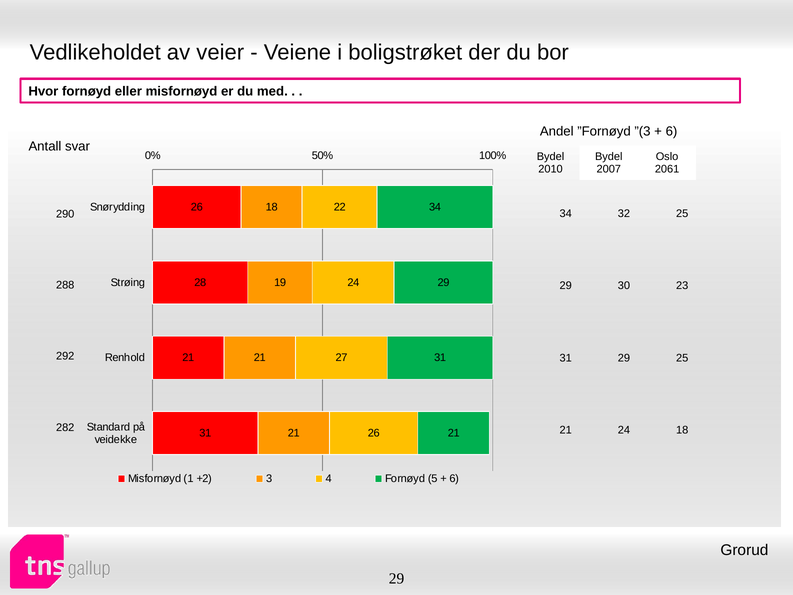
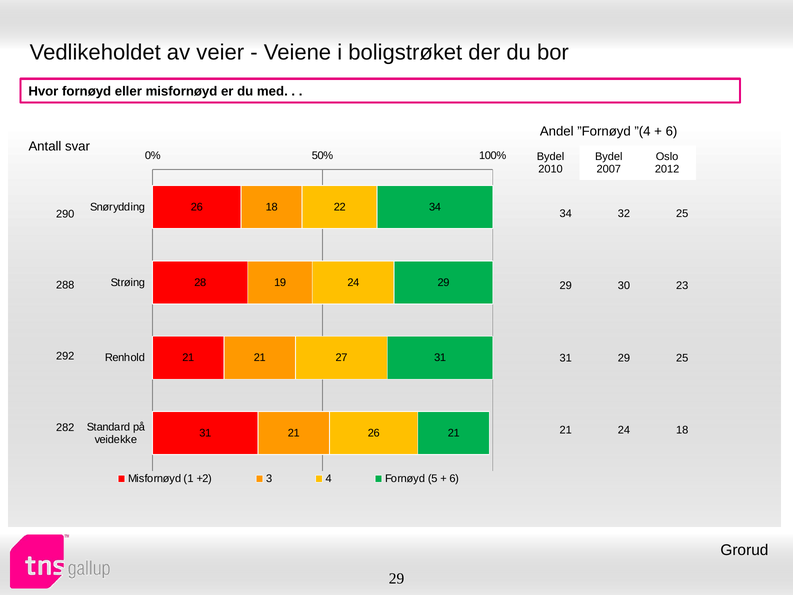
”(3: ”(3 -> ”(4
2061: 2061 -> 2012
